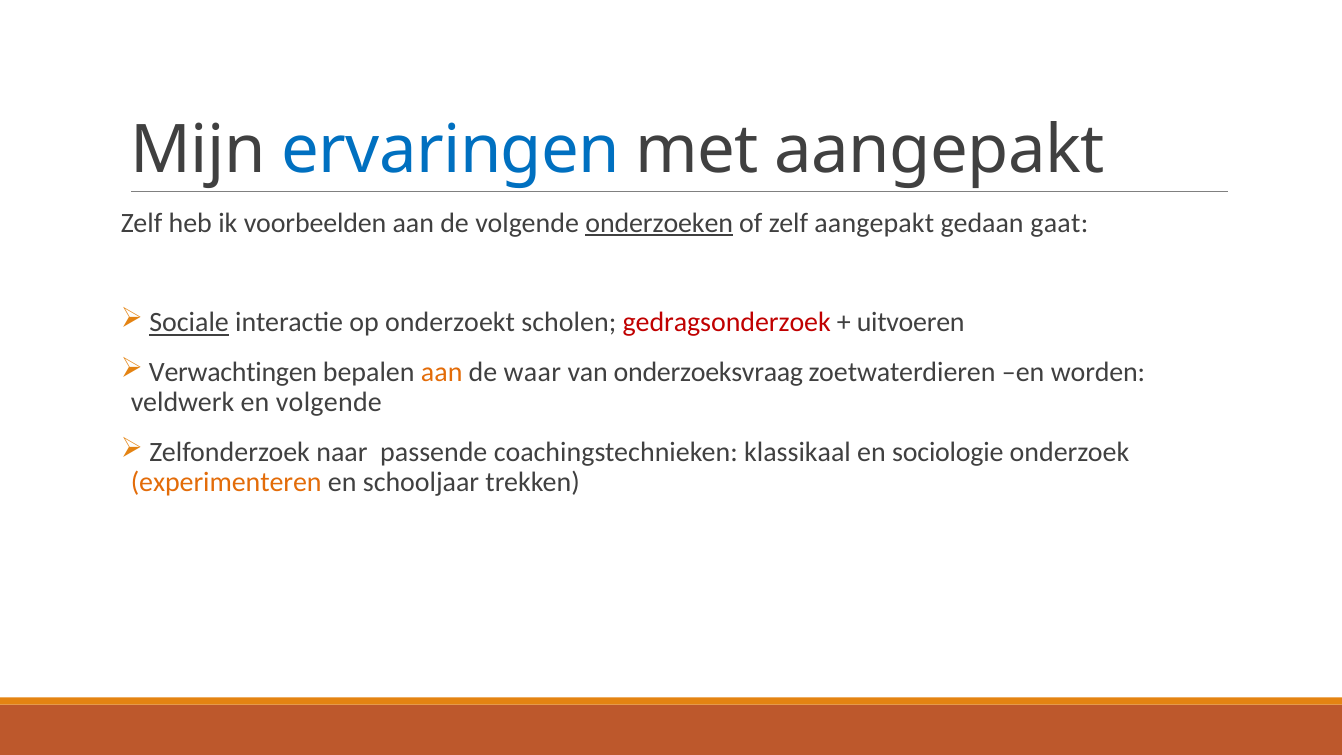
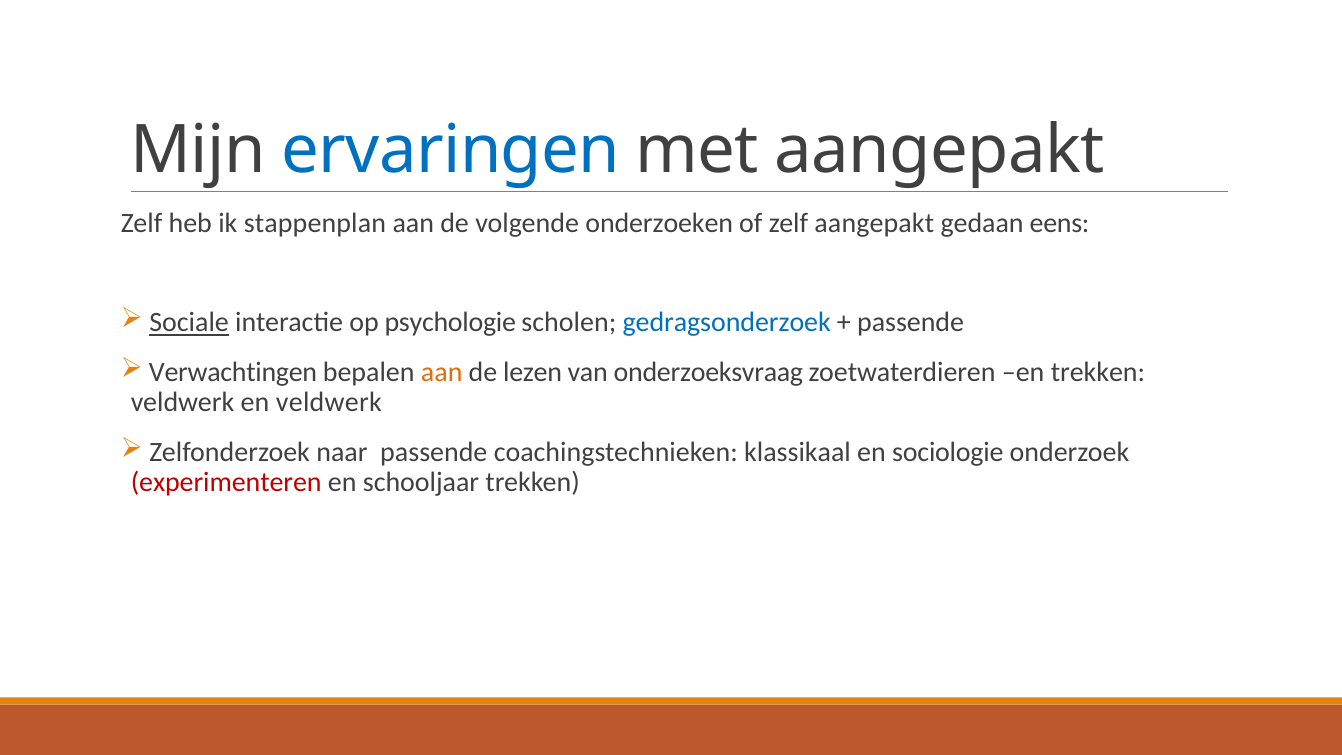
voorbeelden: voorbeelden -> stappenplan
onderzoeken underline: present -> none
gaat: gaat -> eens
onderzoekt: onderzoekt -> psychologie
gedragsonderzoek colour: red -> blue
uitvoeren at (911, 323): uitvoeren -> passende
waar: waar -> lezen
en worden: worden -> trekken
en volgende: volgende -> veldwerk
experimenteren colour: orange -> red
